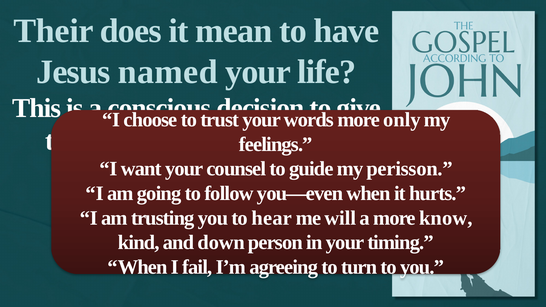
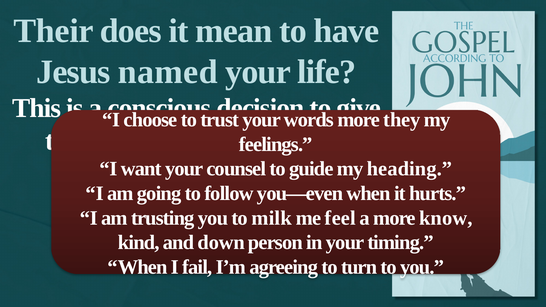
only: only -> they
perisson: perisson -> heading
hear: hear -> milk
will: will -> feel
